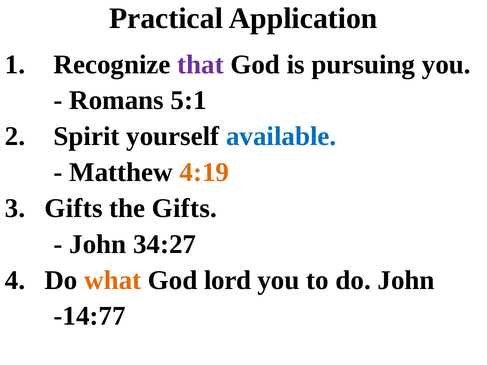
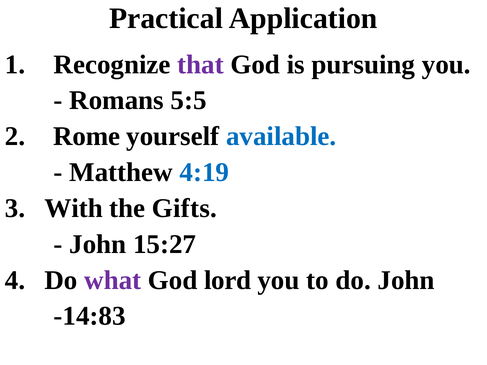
5:1: 5:1 -> 5:5
Spirit: Spirit -> Rome
4:19 colour: orange -> blue
Gifts at (74, 208): Gifts -> With
34:27: 34:27 -> 15:27
what colour: orange -> purple
-14:77: -14:77 -> -14:83
